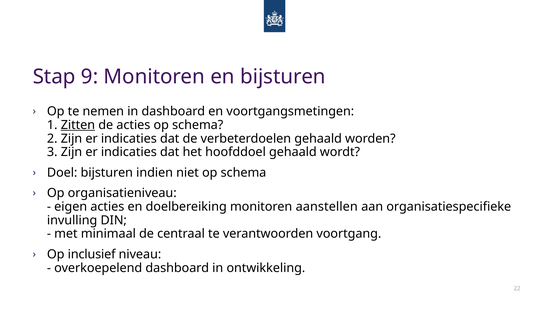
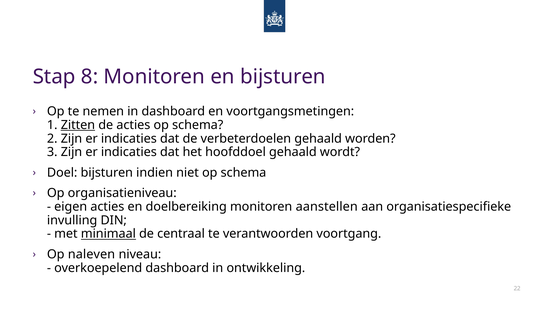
9: 9 -> 8
minimaal underline: none -> present
inclusief: inclusief -> naleven
